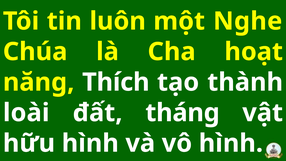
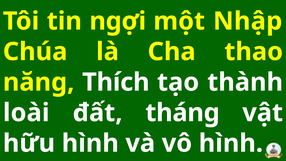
luôn: luôn -> ngợi
Nghe: Nghe -> Nhập
hoạt: hoạt -> thao
